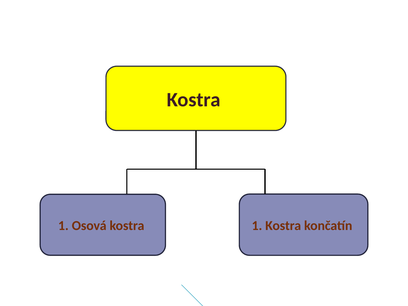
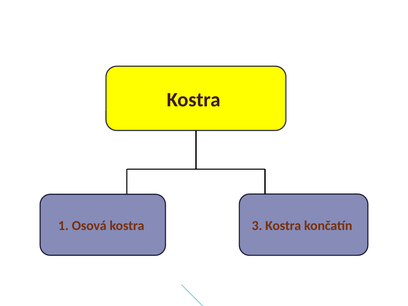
Osová kostra 1: 1 -> 3
